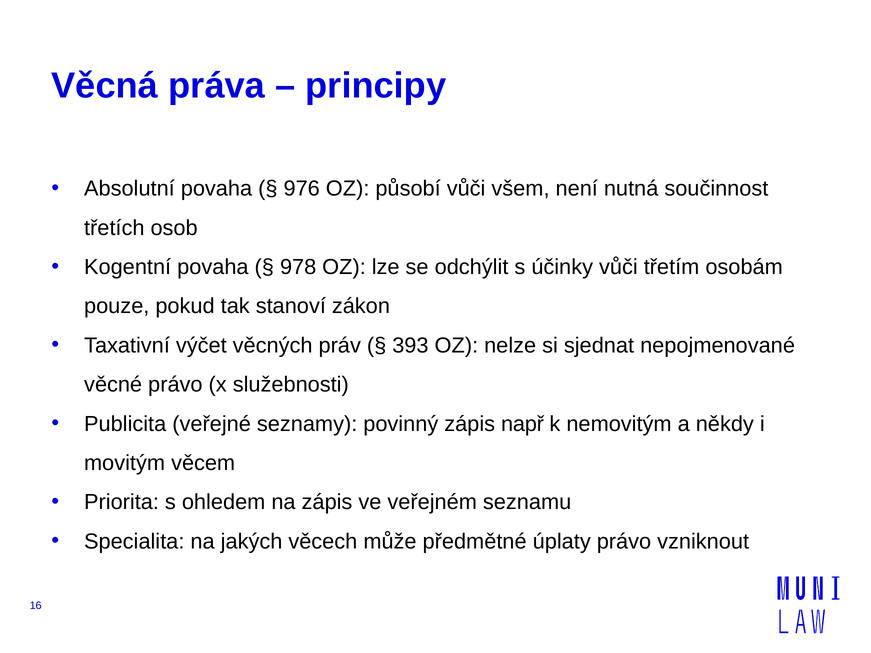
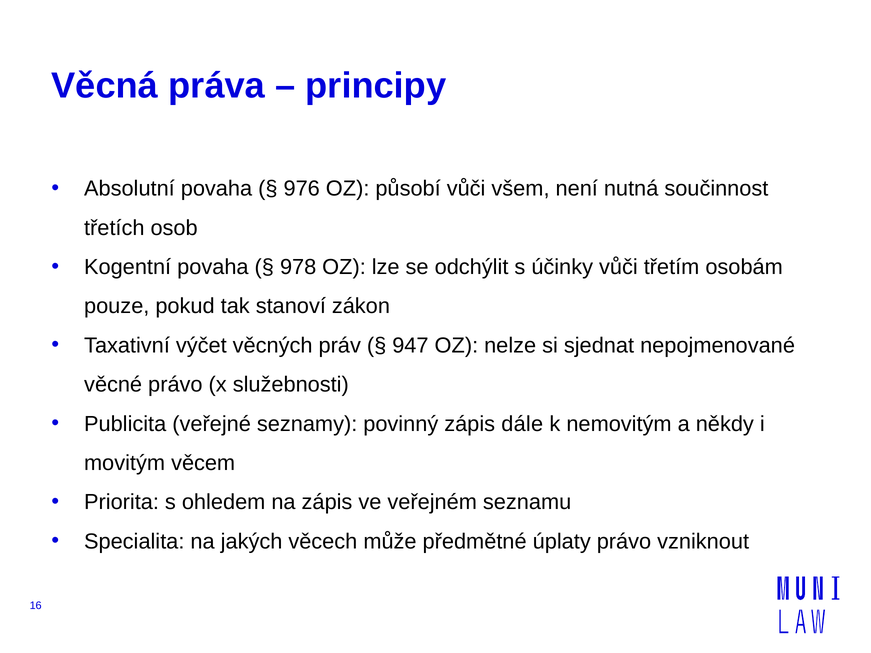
393: 393 -> 947
např: např -> dále
